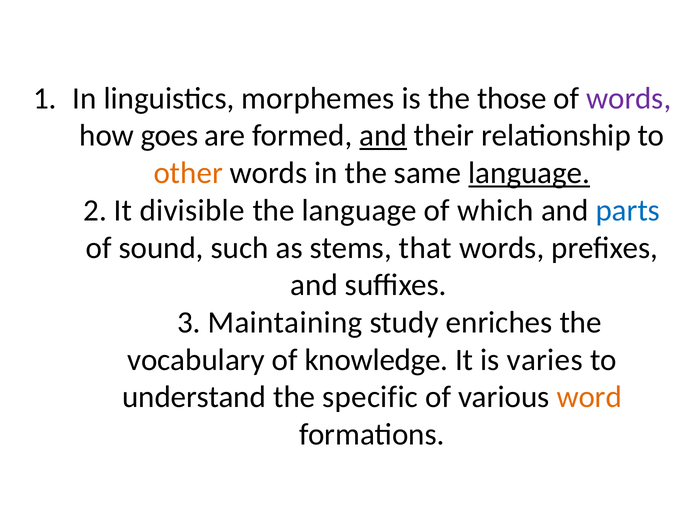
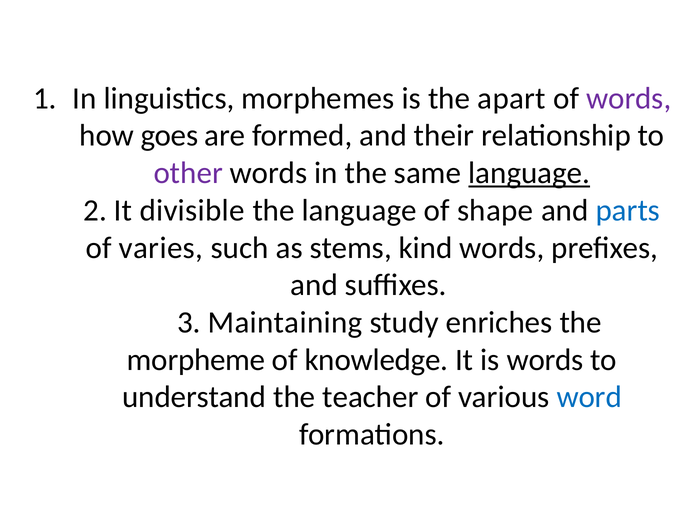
those: those -> apart
and at (383, 136) underline: present -> none
other colour: orange -> purple
which: which -> shape
sound: sound -> varies
that: that -> kind
vocabulary: vocabulary -> morpheme
is varies: varies -> words
specific: specific -> teacher
word colour: orange -> blue
